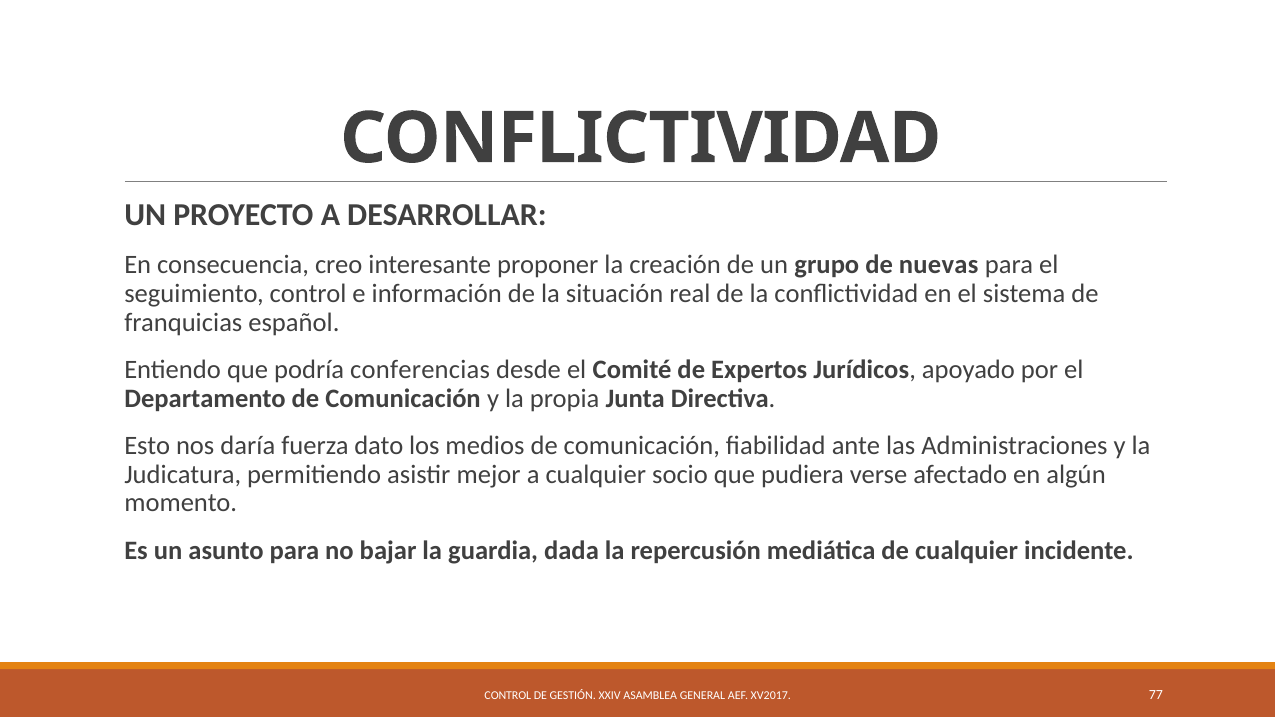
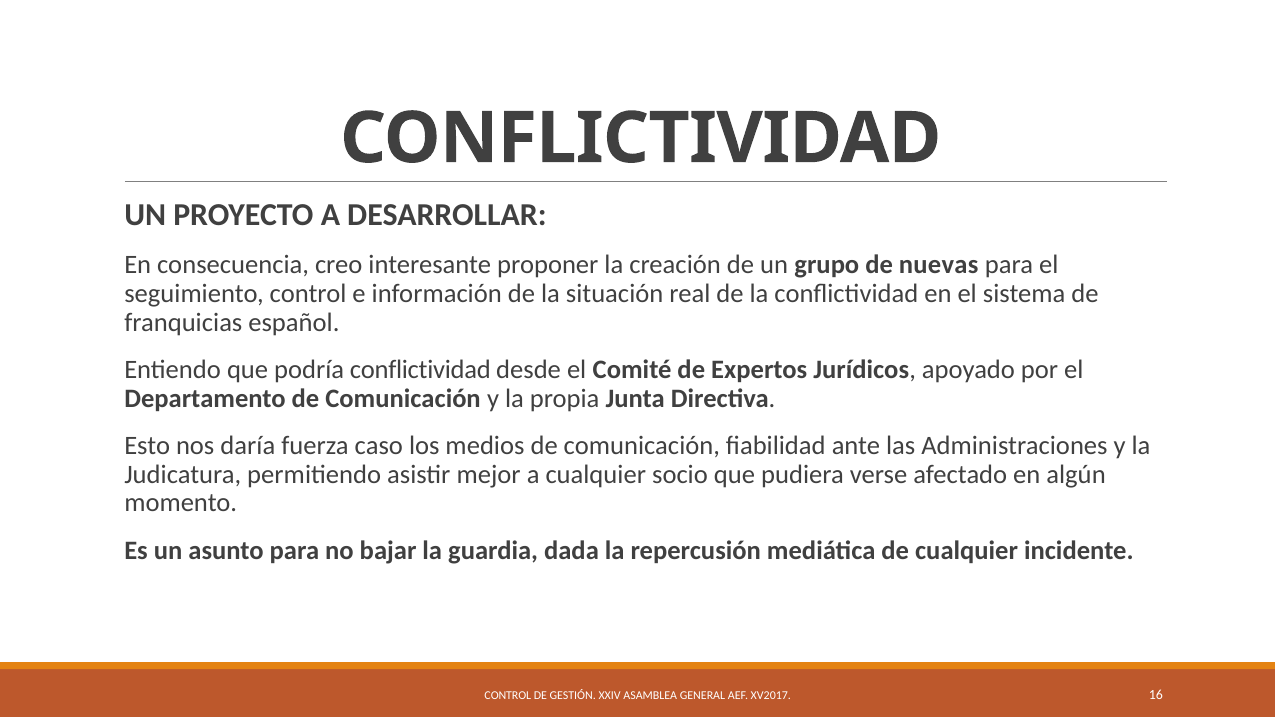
podría conferencias: conferencias -> conflictividad
dato: dato -> caso
77: 77 -> 16
